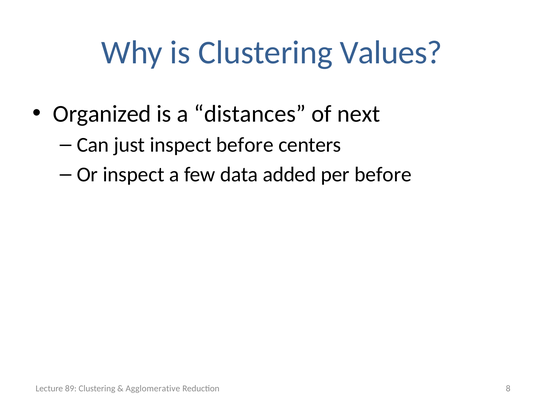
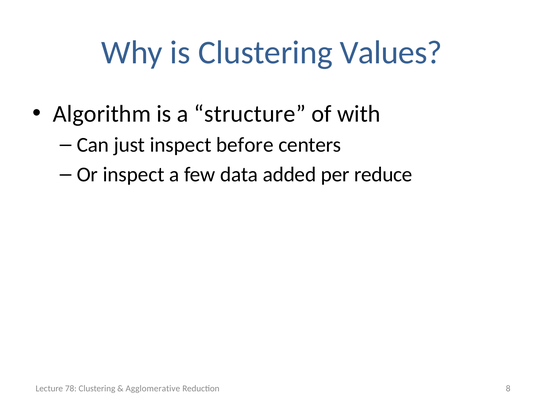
Organized: Organized -> Algorithm
distances: distances -> structure
next: next -> with
per before: before -> reduce
89: 89 -> 78
